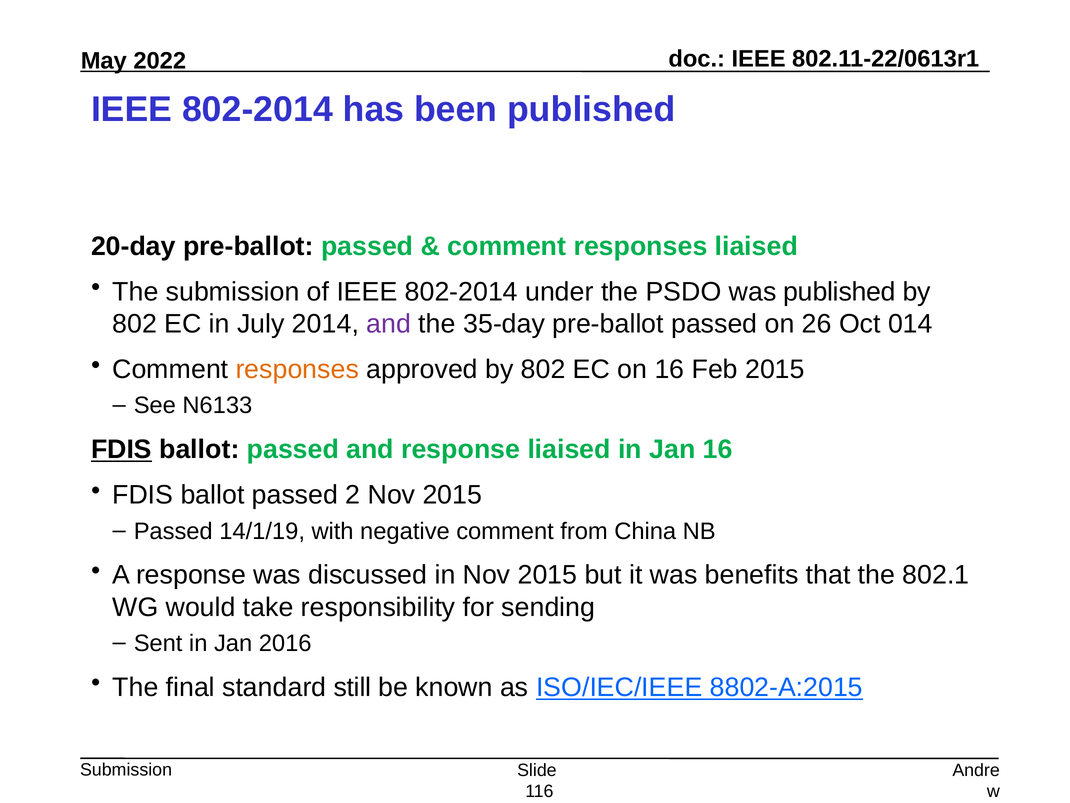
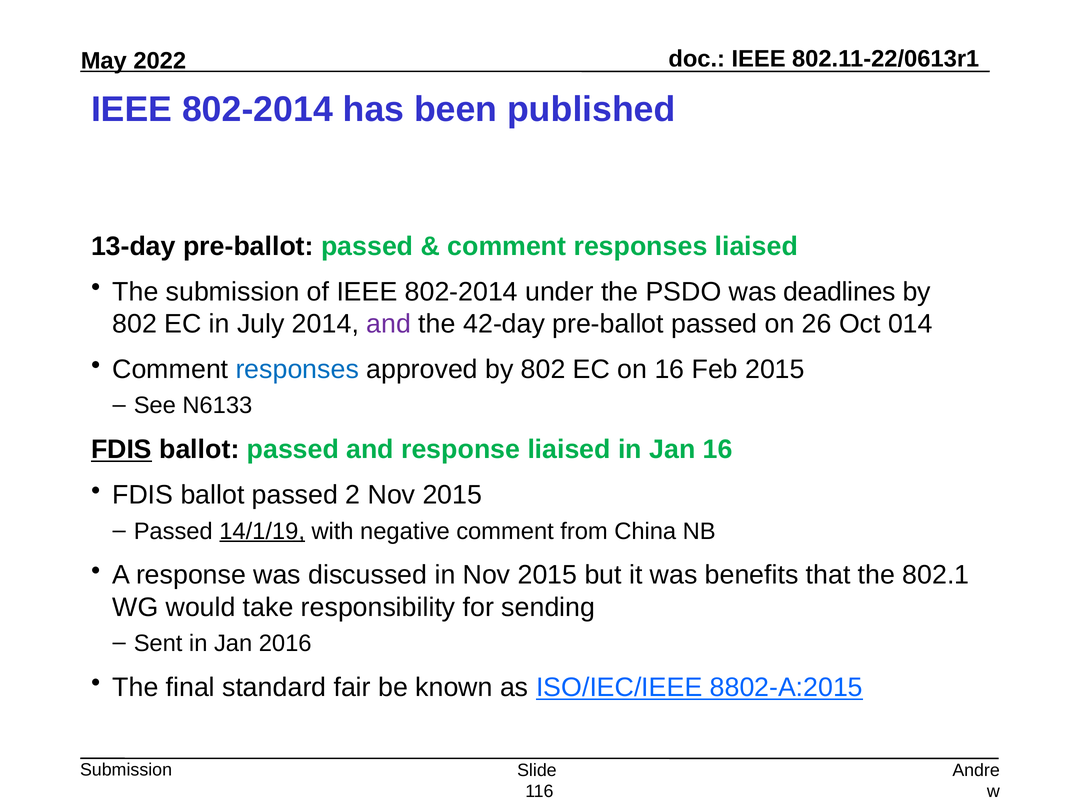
20-day: 20-day -> 13-day
was published: published -> deadlines
35-day: 35-day -> 42-day
responses at (297, 369) colour: orange -> blue
14/1/19 underline: none -> present
still: still -> fair
